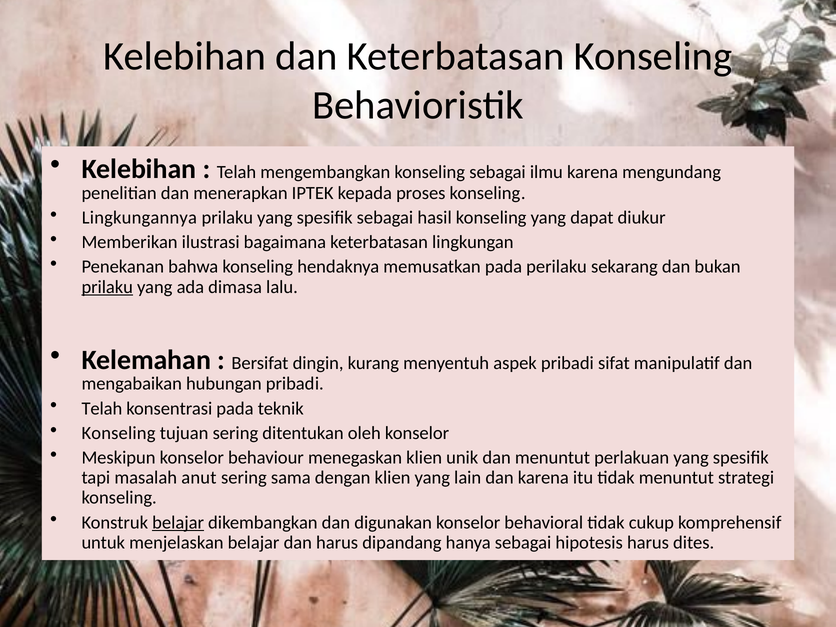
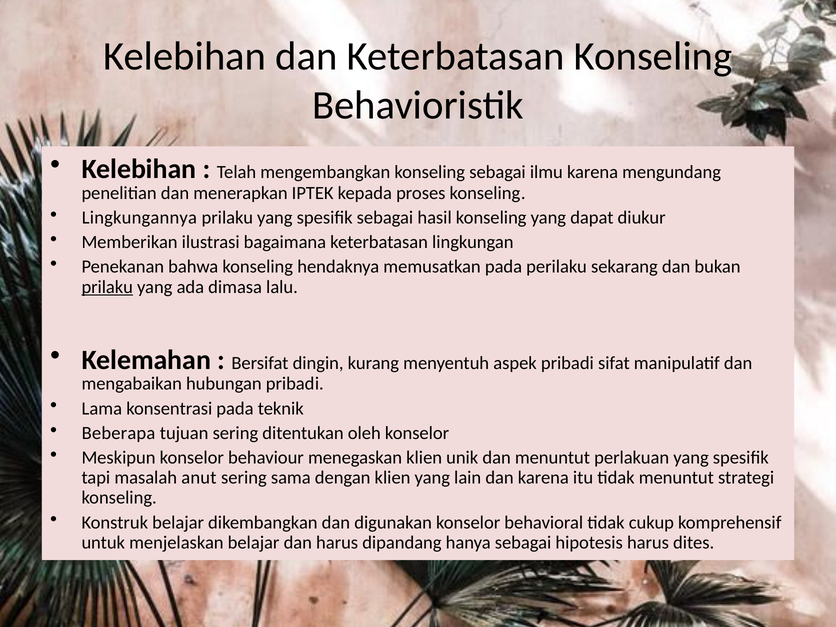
Telah at (102, 408): Telah -> Lama
Konseling at (119, 433): Konseling -> Beberapa
belajar at (178, 522) underline: present -> none
